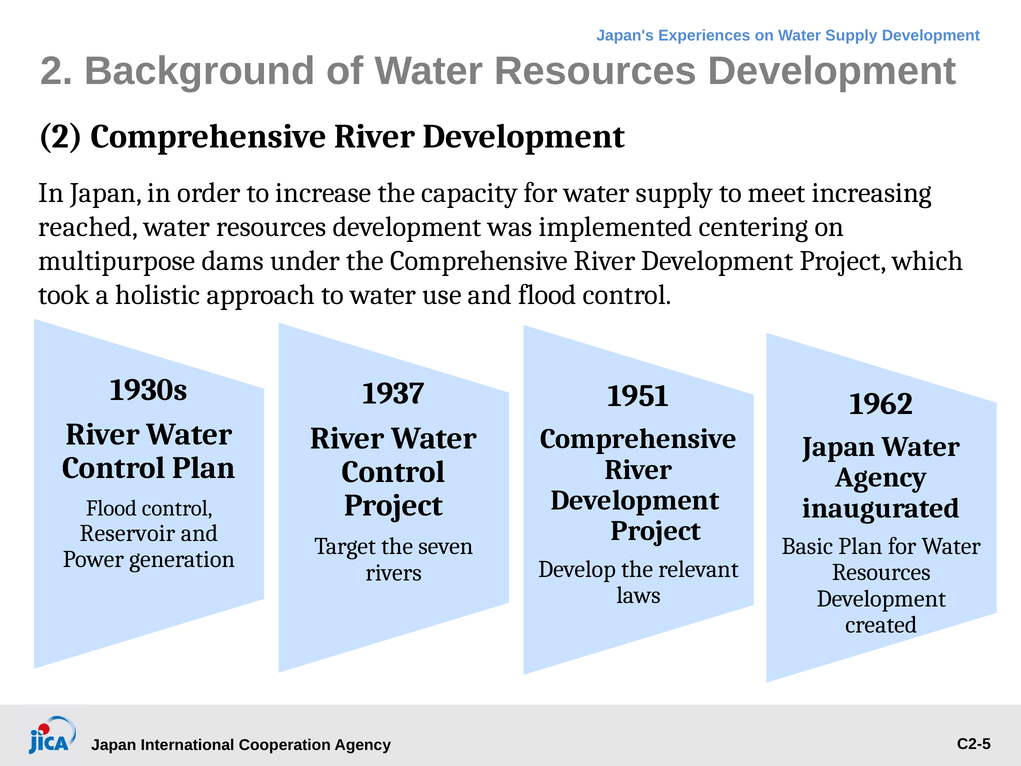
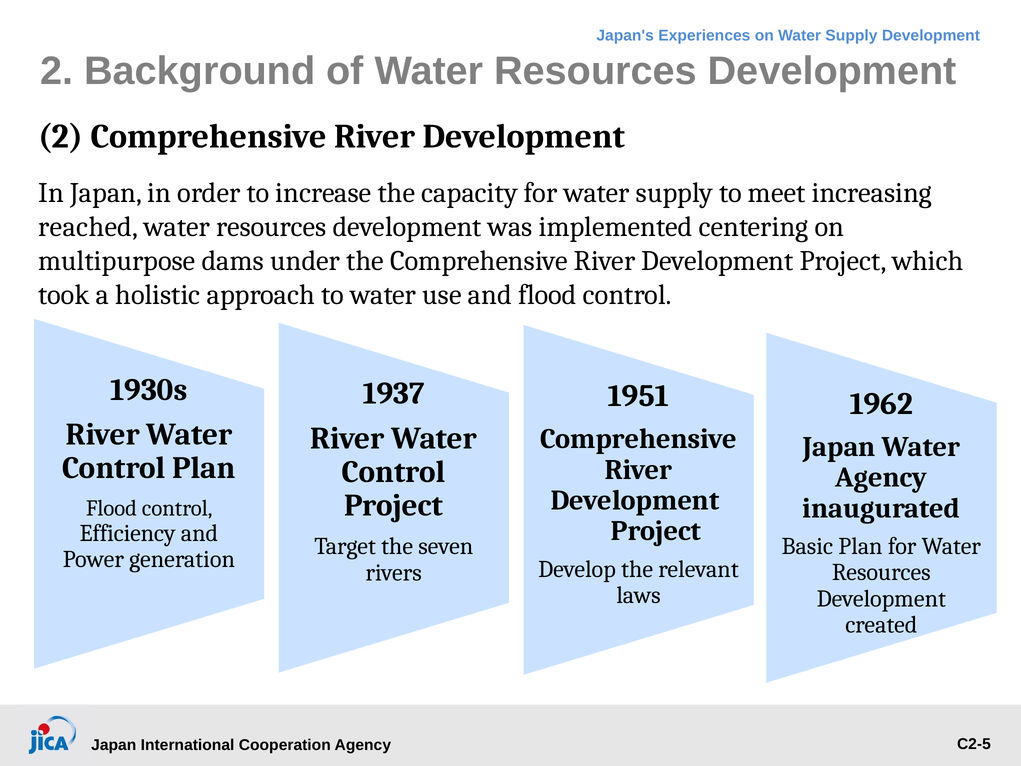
Reservoir: Reservoir -> Efficiency
